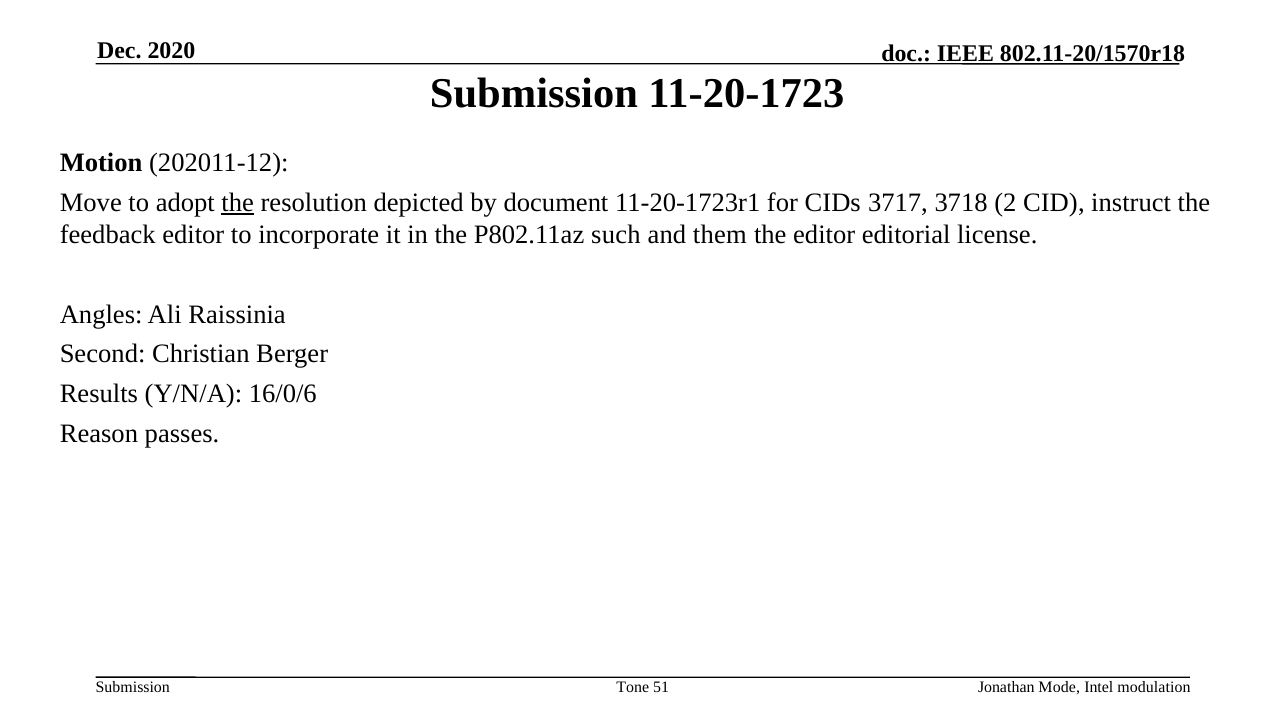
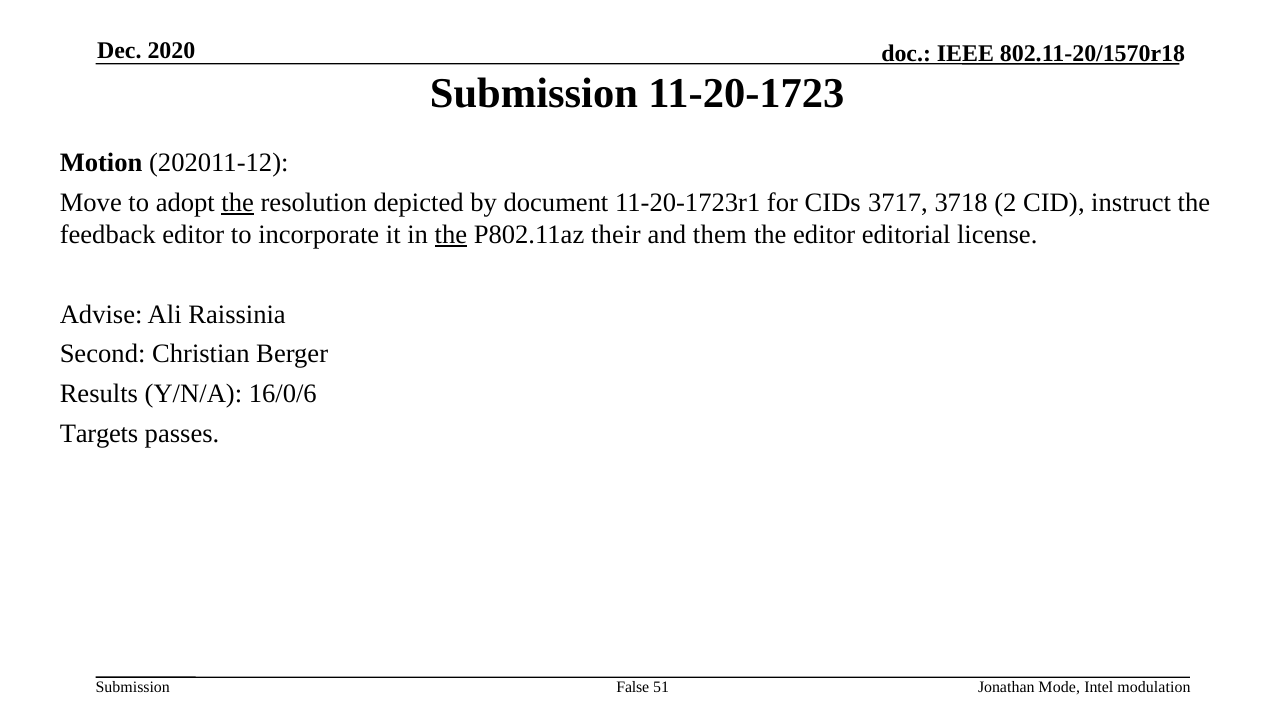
the at (451, 235) underline: none -> present
such: such -> their
Angles: Angles -> Advise
Reason: Reason -> Targets
Tone: Tone -> False
